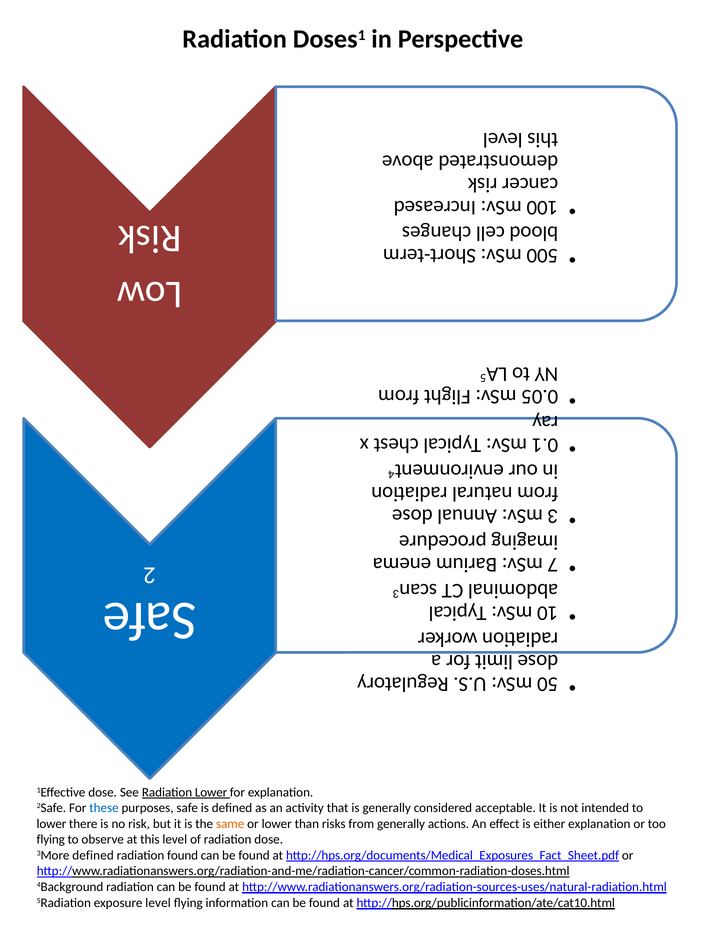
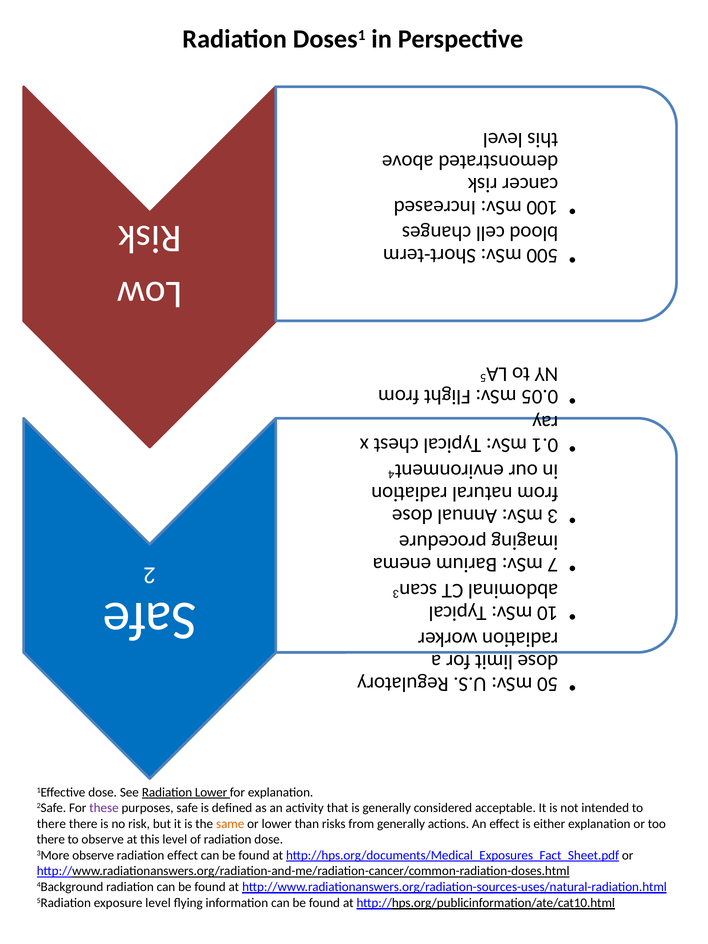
these colour: blue -> purple
lower at (51, 824): lower -> there
flying at (51, 839): flying -> there
3More defined: defined -> observe
radiation found: found -> effect
